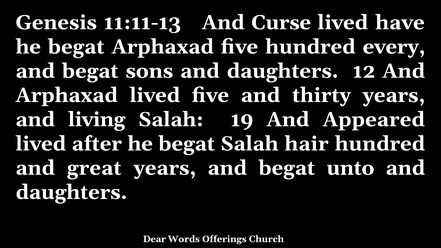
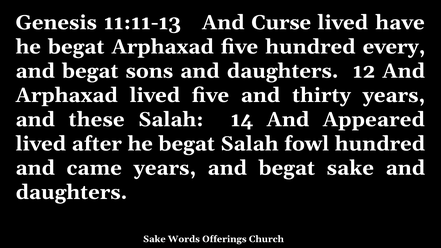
living: living -> these
19: 19 -> 14
hair: hair -> fowl
great: great -> came
begat unto: unto -> sake
Dear at (154, 239): Dear -> Sake
